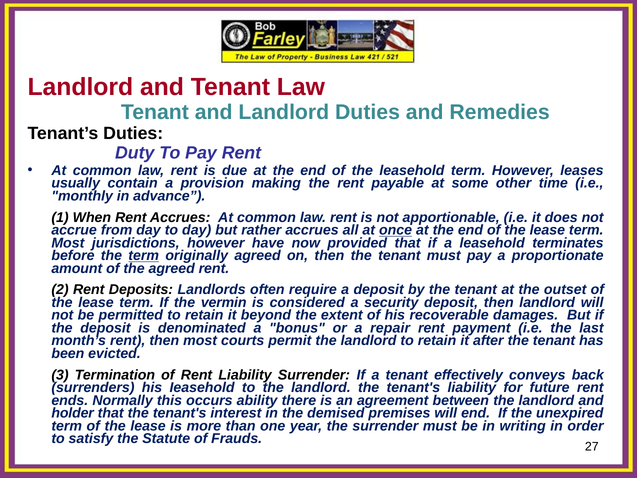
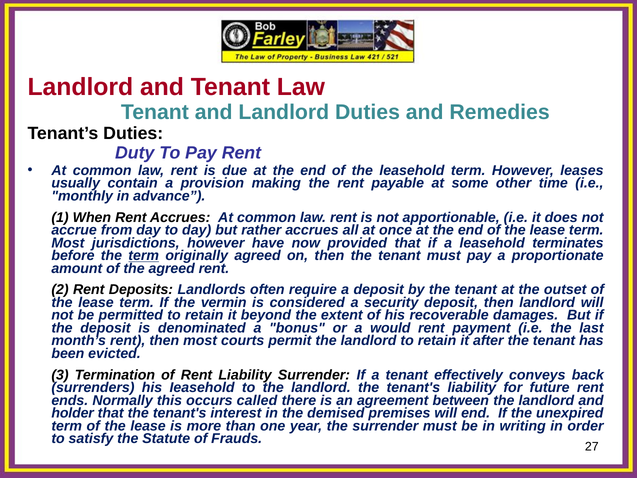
once underline: present -> none
repair: repair -> would
ability: ability -> called
